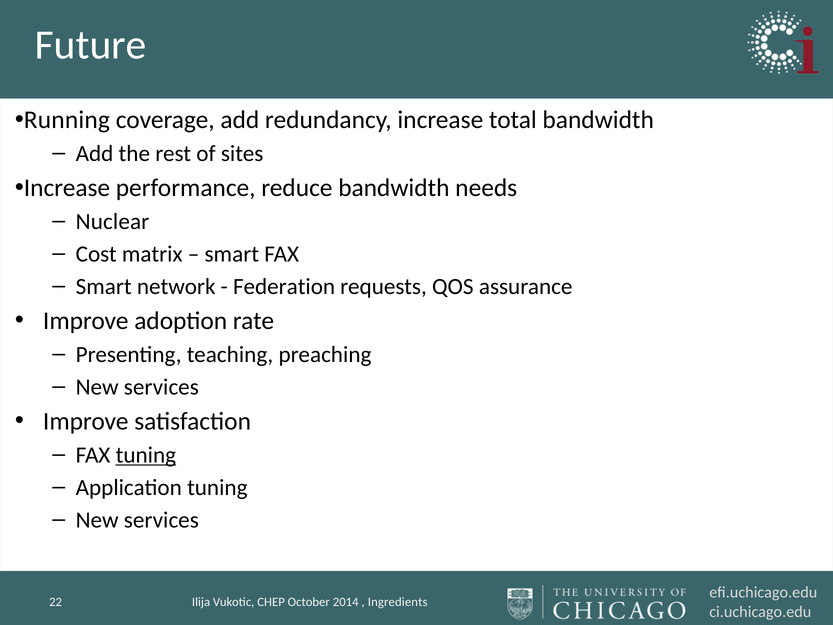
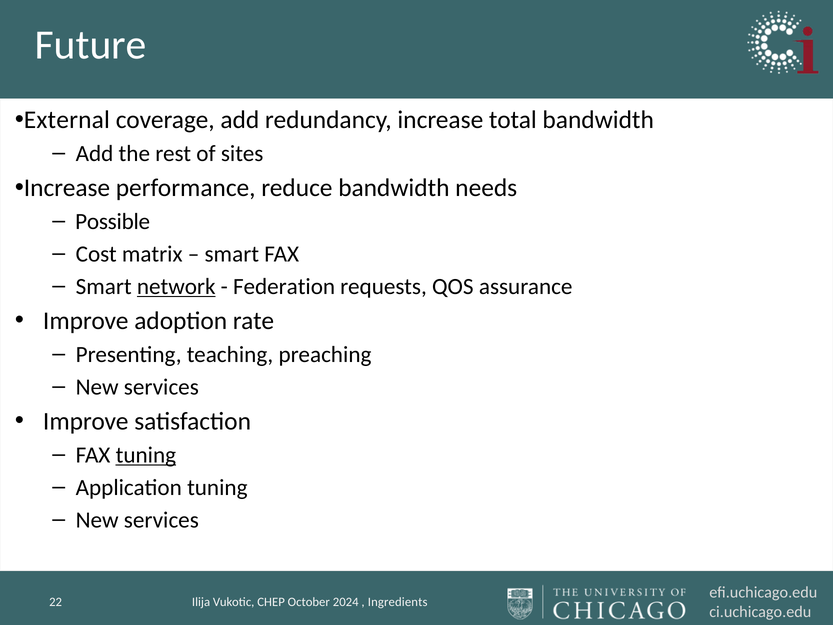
Running: Running -> External
Nuclear: Nuclear -> Possible
network underline: none -> present
2014: 2014 -> 2024
